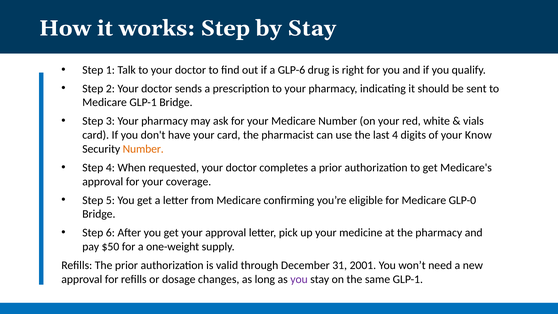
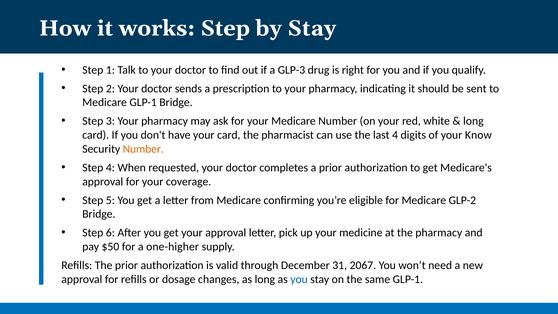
GLP-6: GLP-6 -> GLP-3
vials at (473, 121): vials -> long
GLP-0: GLP-0 -> GLP-2
one-weight: one-weight -> one-higher
2001: 2001 -> 2067
you at (299, 279) colour: purple -> blue
